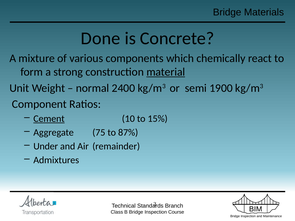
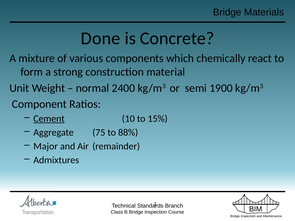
material underline: present -> none
87%: 87% -> 88%
Under: Under -> Major
